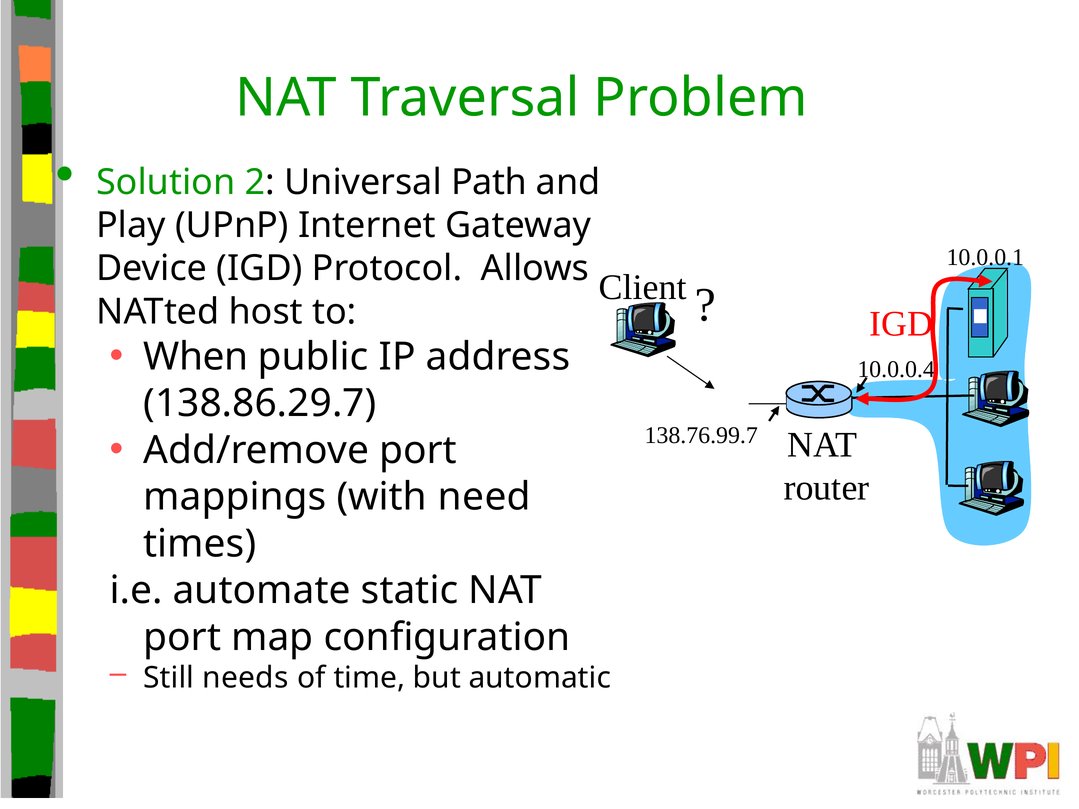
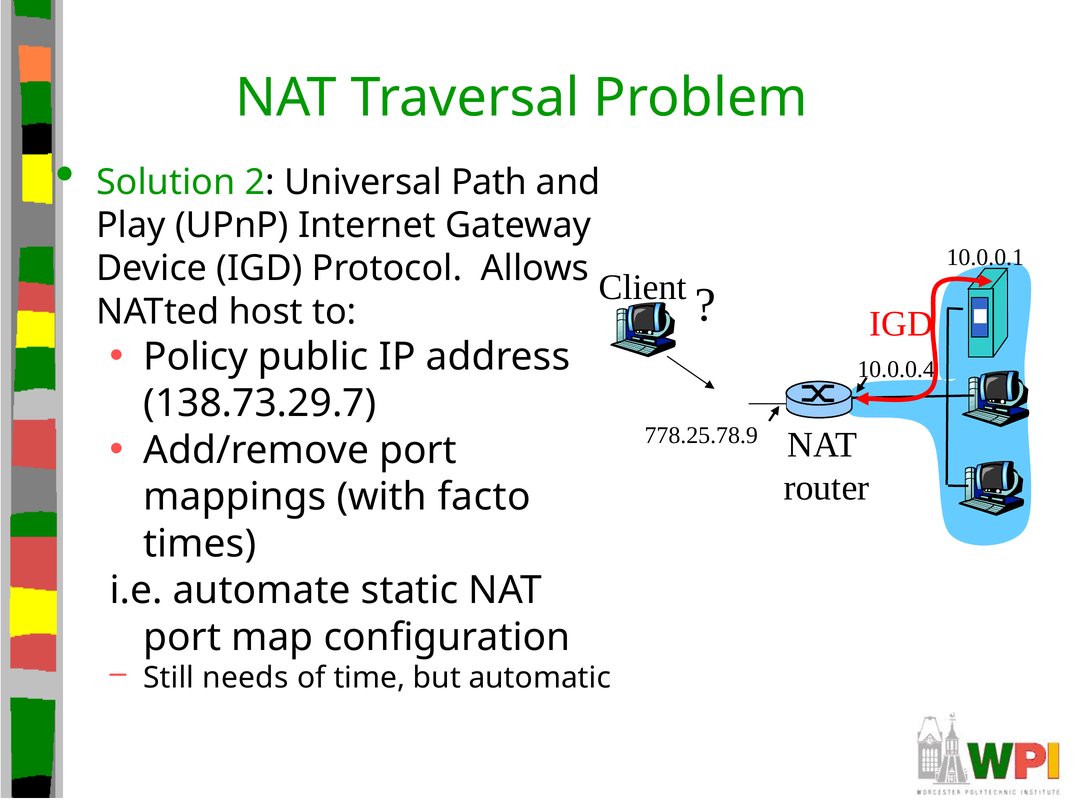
When: When -> Policy
138.86.29.7: 138.86.29.7 -> 138.73.29.7
138.76.99.7: 138.76.99.7 -> 778.25.78.9
need: need -> facto
